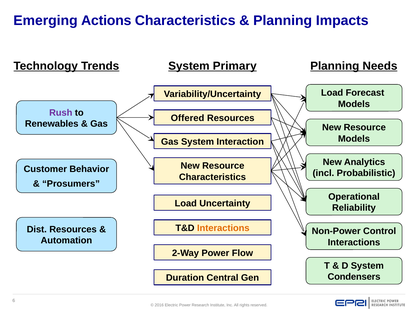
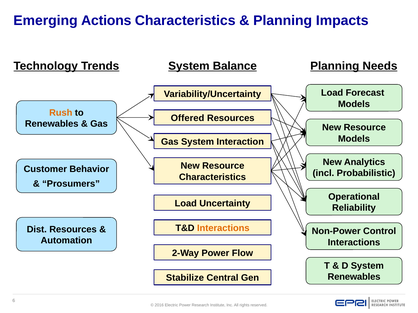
Primary: Primary -> Balance
Rush colour: purple -> orange
Condensers at (354, 277): Condensers -> Renewables
Duration: Duration -> Stabilize
